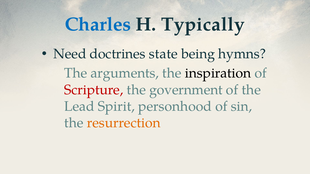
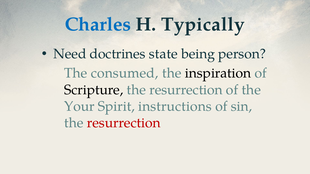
hymns: hymns -> person
arguments: arguments -> consumed
Scripture colour: red -> black
government at (186, 90): government -> resurrection
Lead: Lead -> Your
personhood: personhood -> instructions
resurrection at (124, 123) colour: orange -> red
